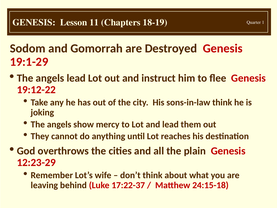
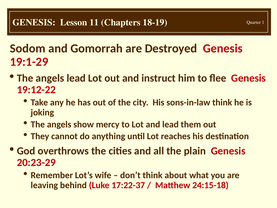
12:23-29: 12:23-29 -> 20:23-29
